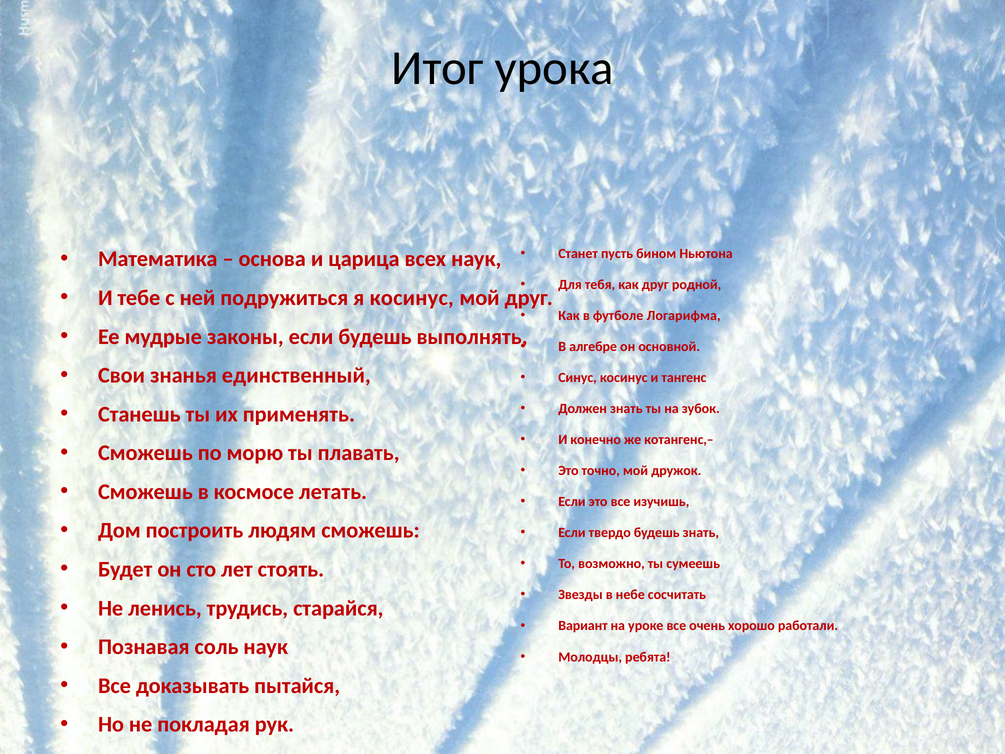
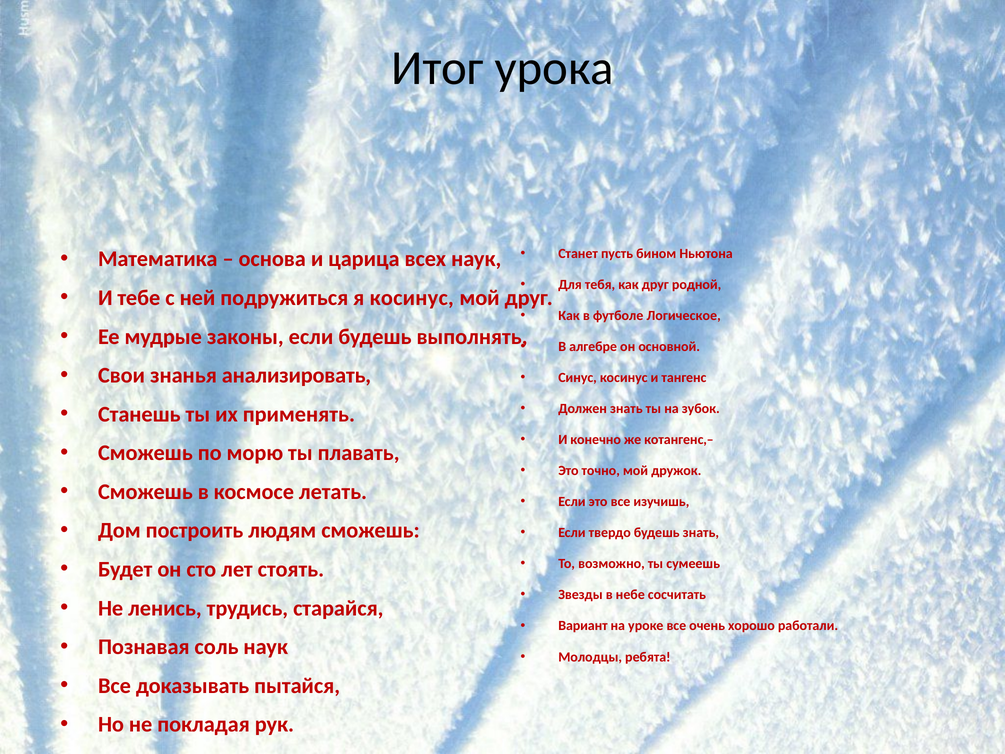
Логарифма: Логарифма -> Логическое
единственный: единственный -> анализировать
